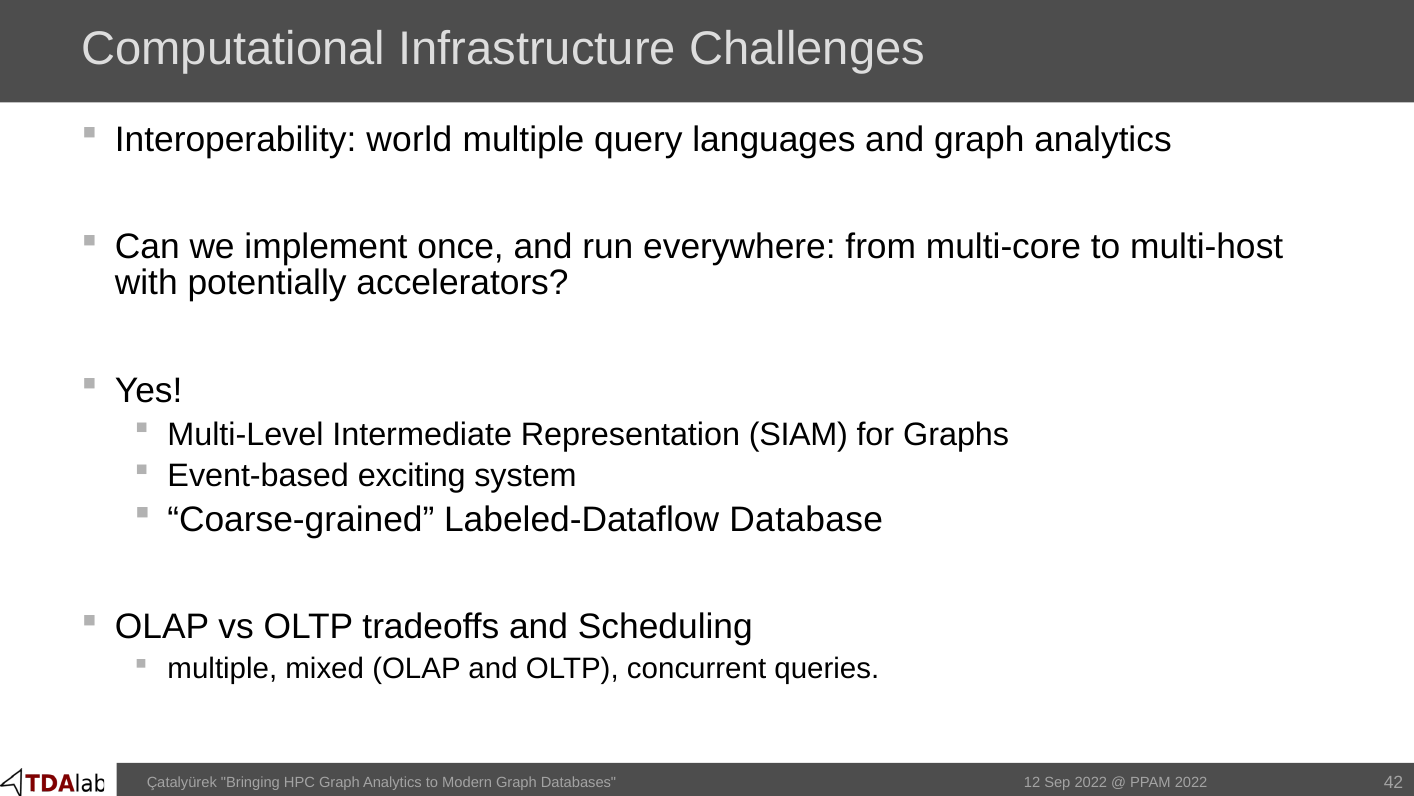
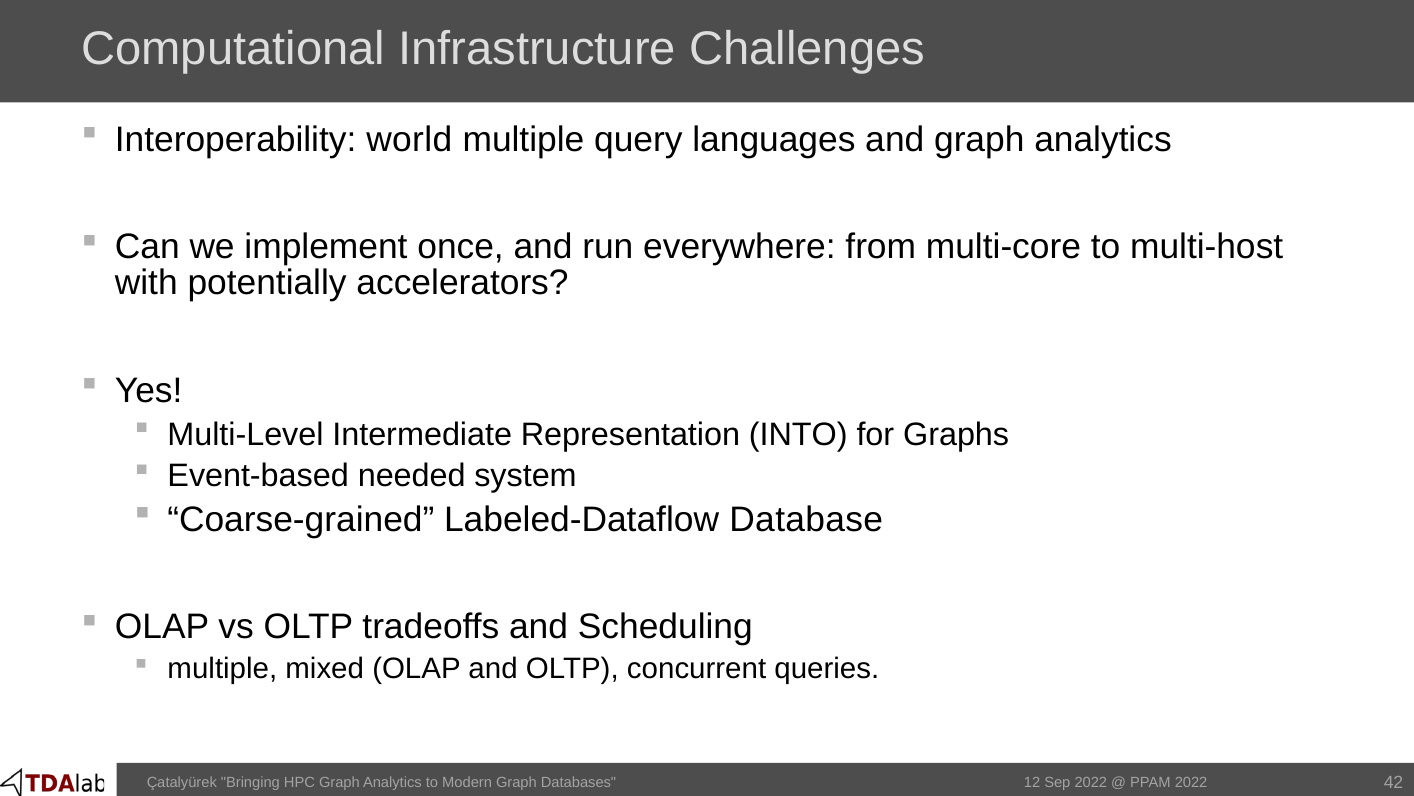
SIAM: SIAM -> INTO
exciting: exciting -> needed
